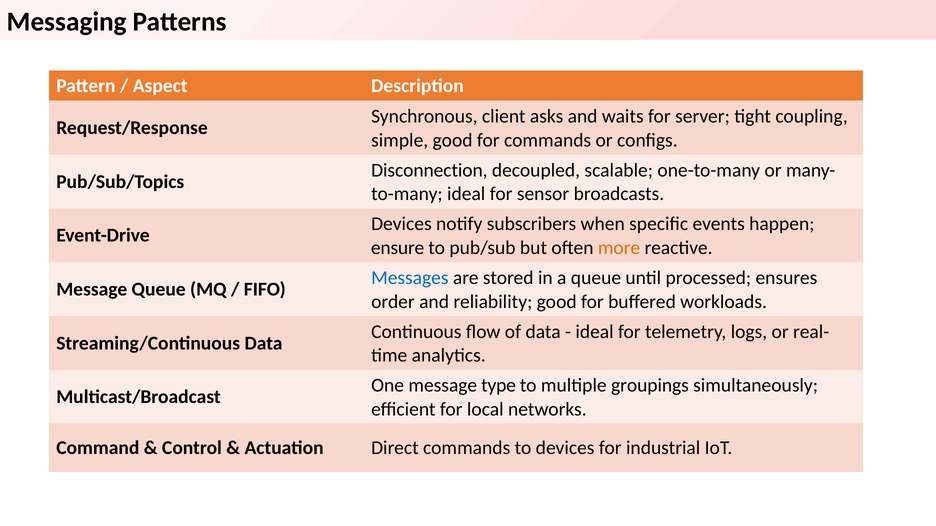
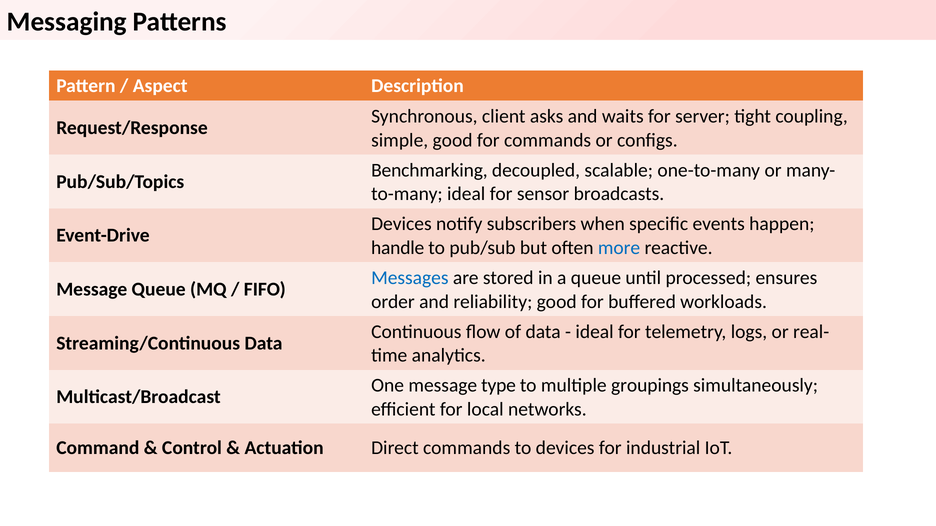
Disconnection: Disconnection -> Benchmarking
ensure: ensure -> handle
more colour: orange -> blue
